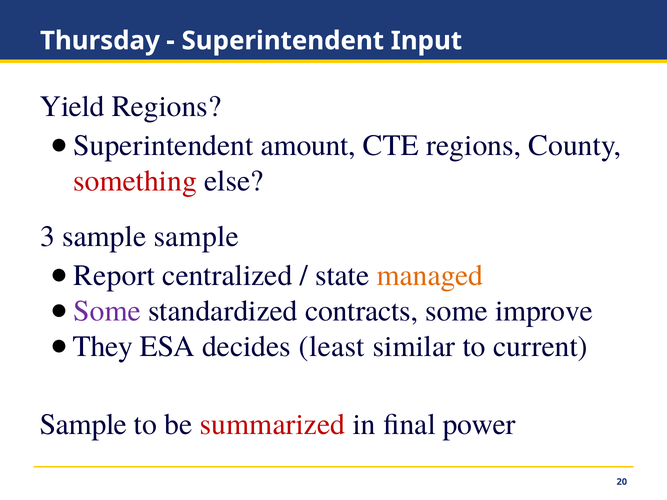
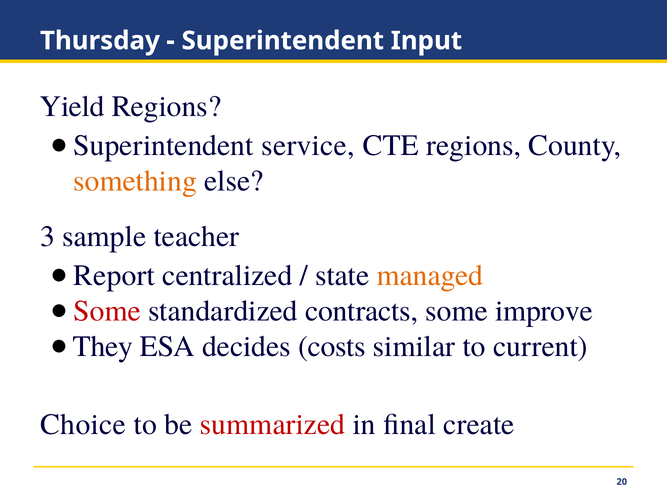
amount: amount -> service
something colour: red -> orange
sample sample: sample -> teacher
Some at (107, 311) colour: purple -> red
least: least -> costs
Sample at (83, 425): Sample -> Choice
power: power -> create
